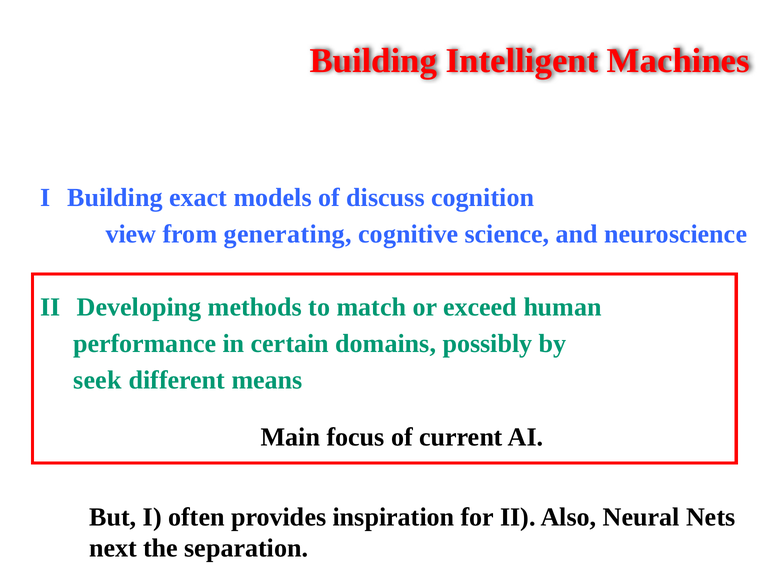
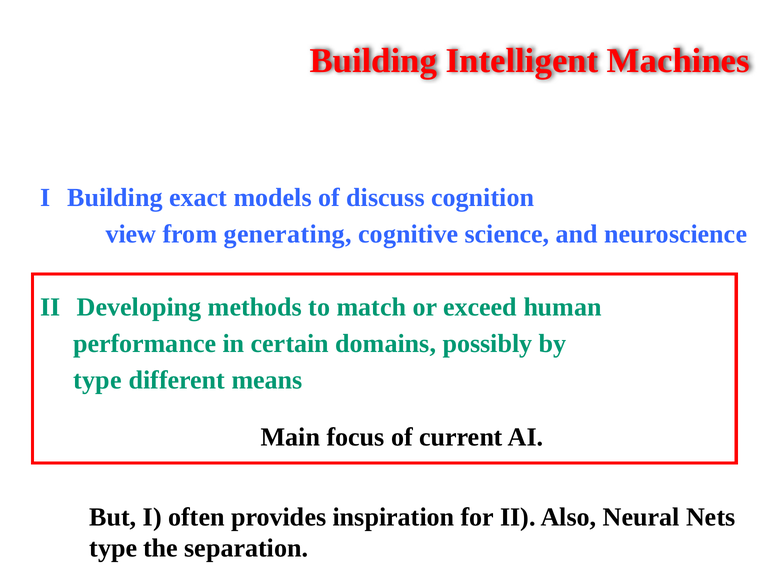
seek at (97, 380): seek -> type
next at (113, 548): next -> type
